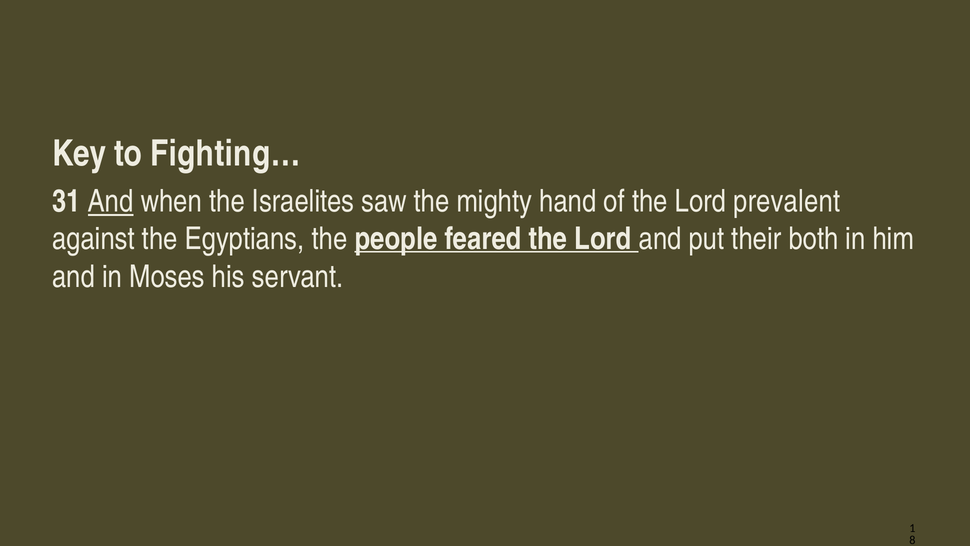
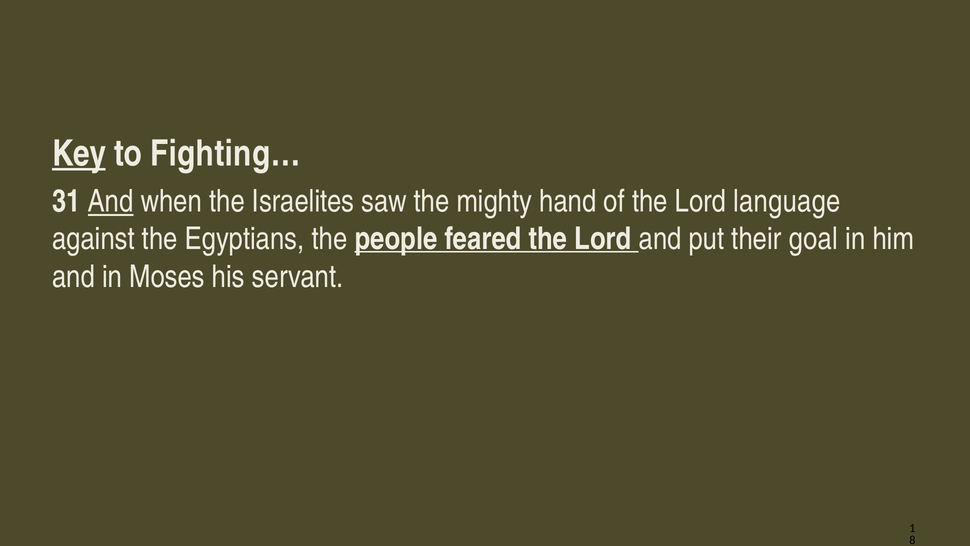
Key underline: none -> present
prevalent: prevalent -> language
both: both -> goal
